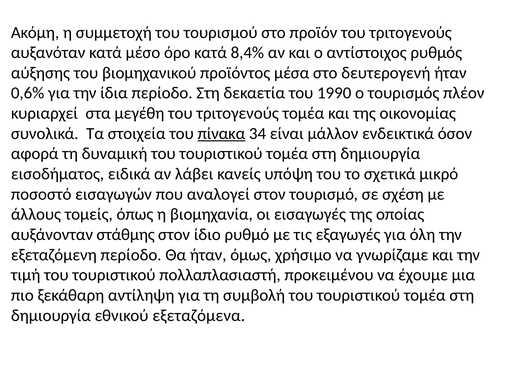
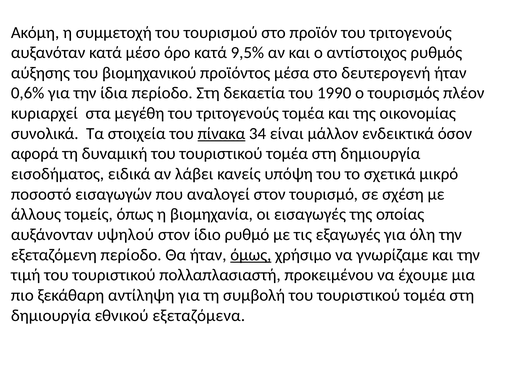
8,4%: 8,4% -> 9,5%
στάθμης: στάθμης -> υψηλού
όμως underline: none -> present
